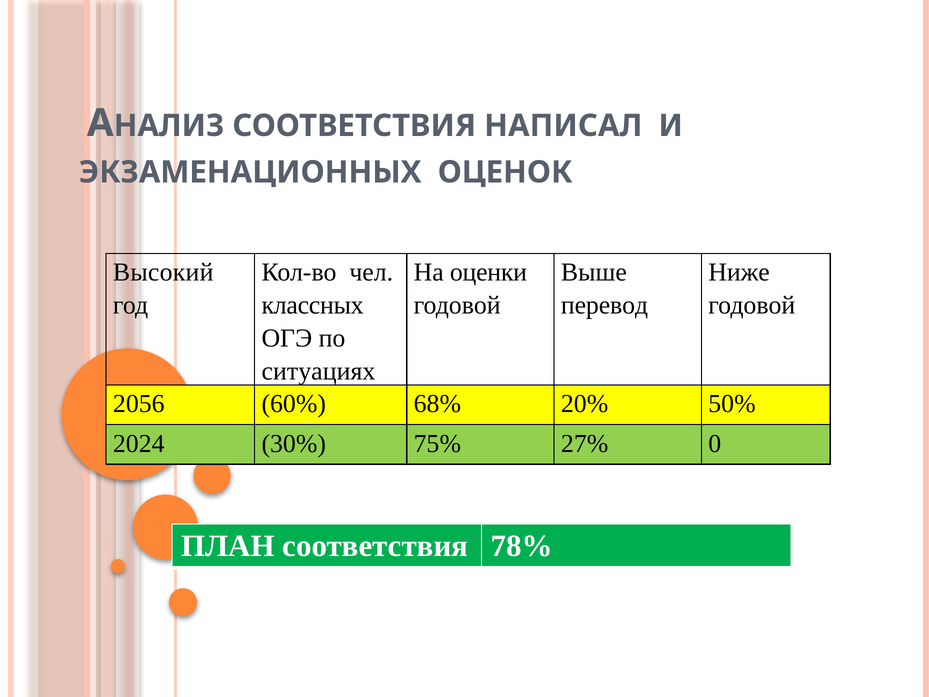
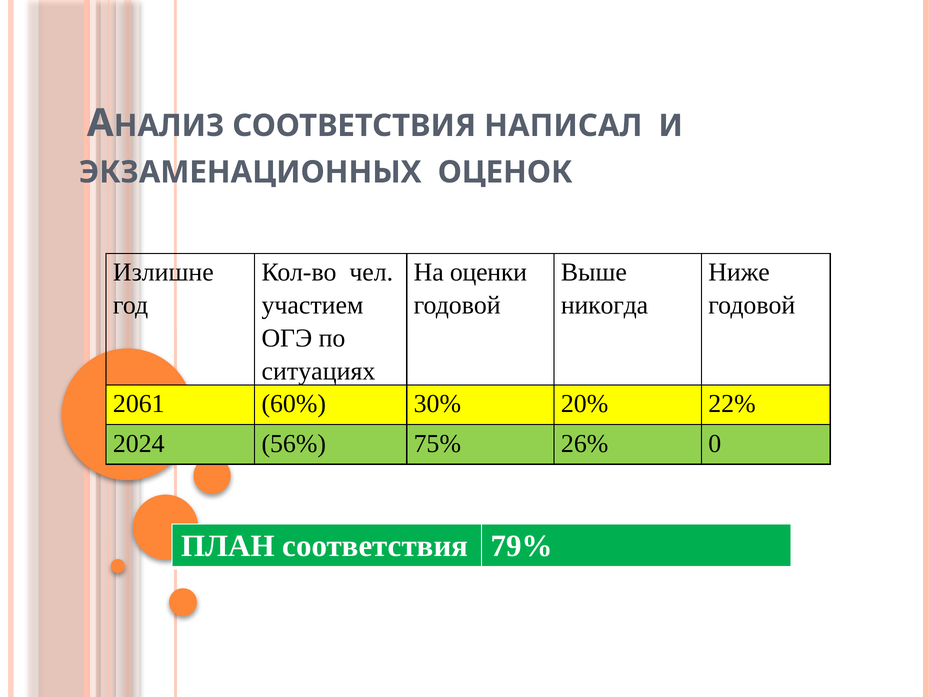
Высокий: Высокий -> Излишне
классных: классных -> участием
перевод: перевод -> никогда
2056: 2056 -> 2061
68%: 68% -> 30%
50%: 50% -> 22%
30%: 30% -> 56%
27%: 27% -> 26%
78%: 78% -> 79%
